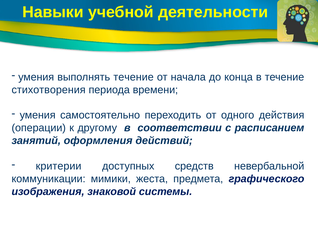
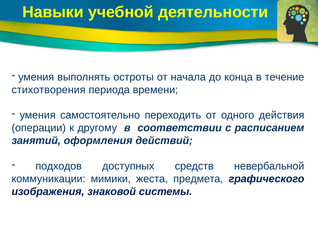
выполнять течение: течение -> остроты
критерии: критерии -> подходов
